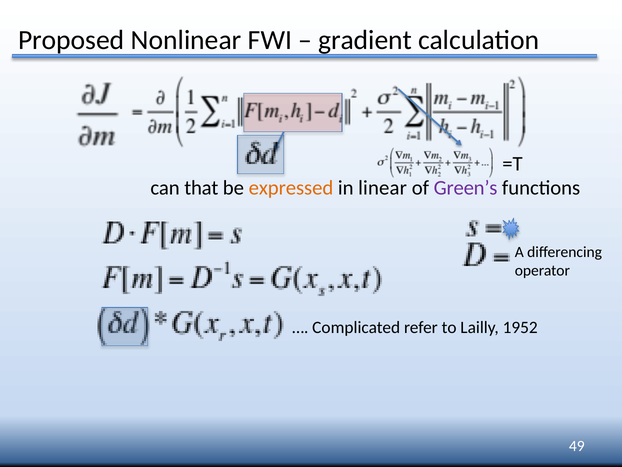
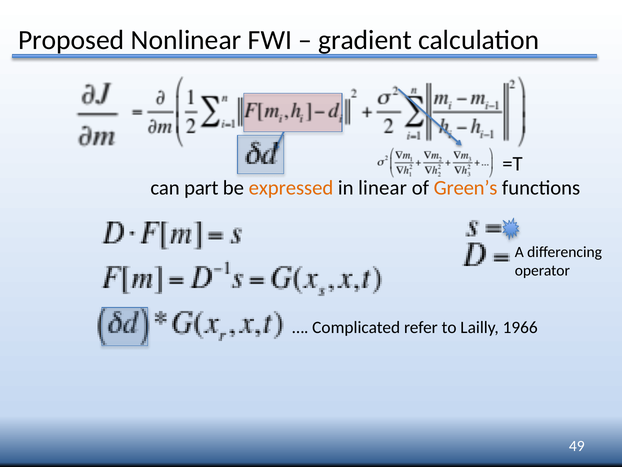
that: that -> part
Green’s colour: purple -> orange
1952: 1952 -> 1966
